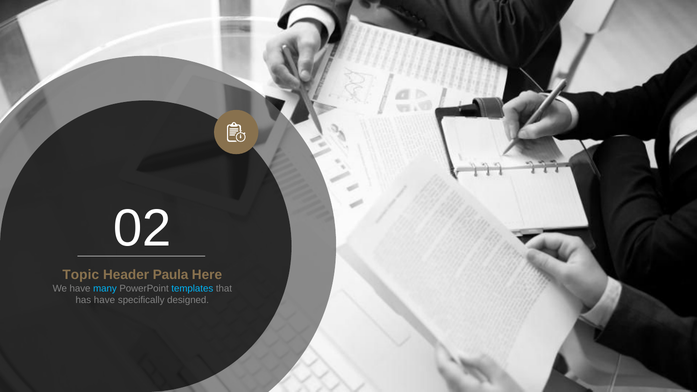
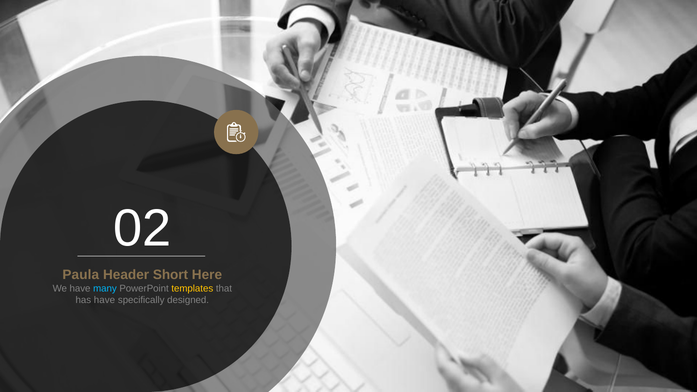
Topic: Topic -> Paula
Paula: Paula -> Short
templates colour: light blue -> yellow
